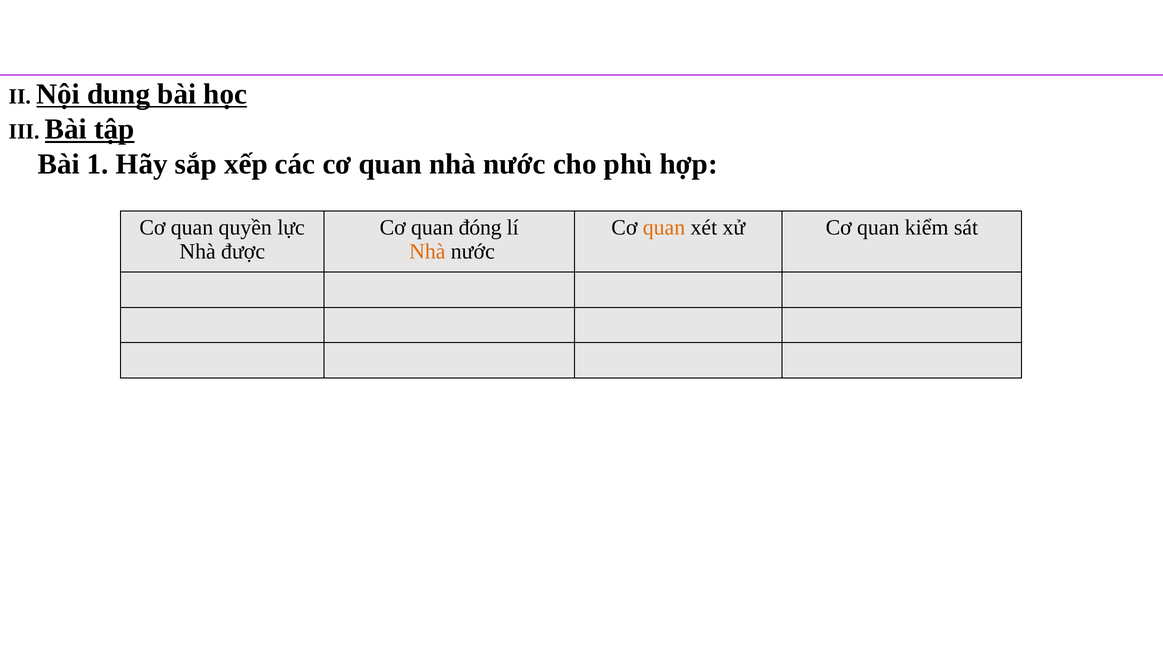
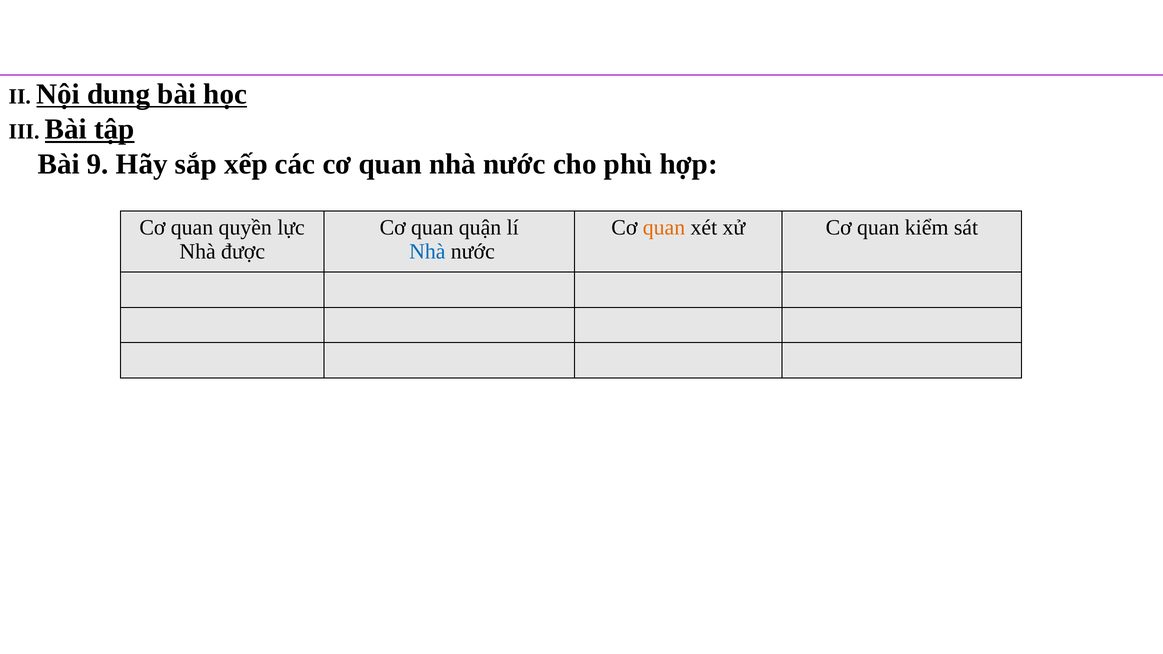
1: 1 -> 9
đóng: đóng -> quận
Nhà at (427, 252) colour: orange -> blue
